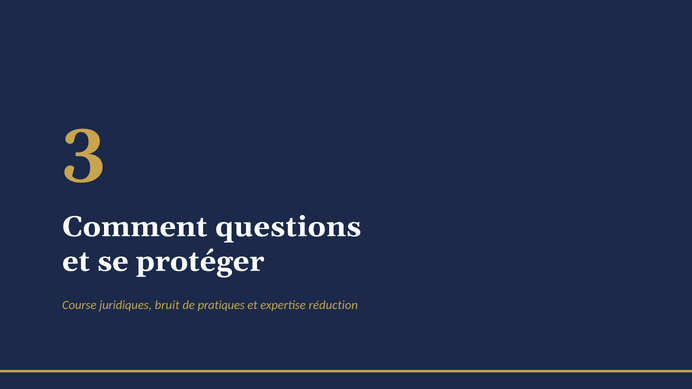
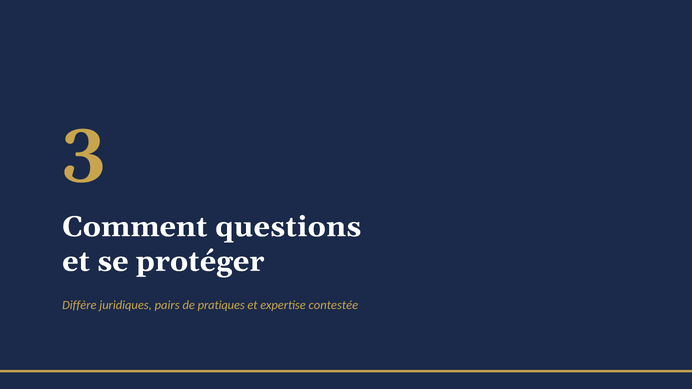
Course: Course -> Diffère
bruit: bruit -> pairs
réduction: réduction -> contestée
